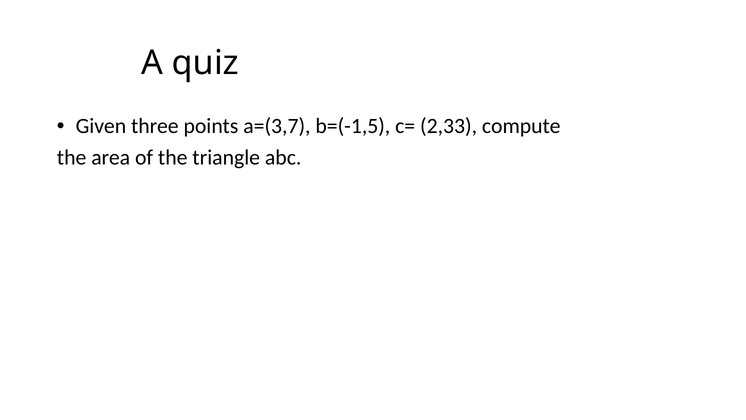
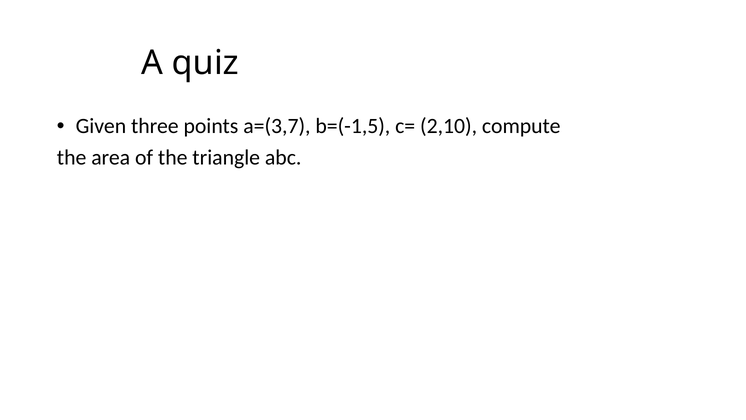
2,33: 2,33 -> 2,10
